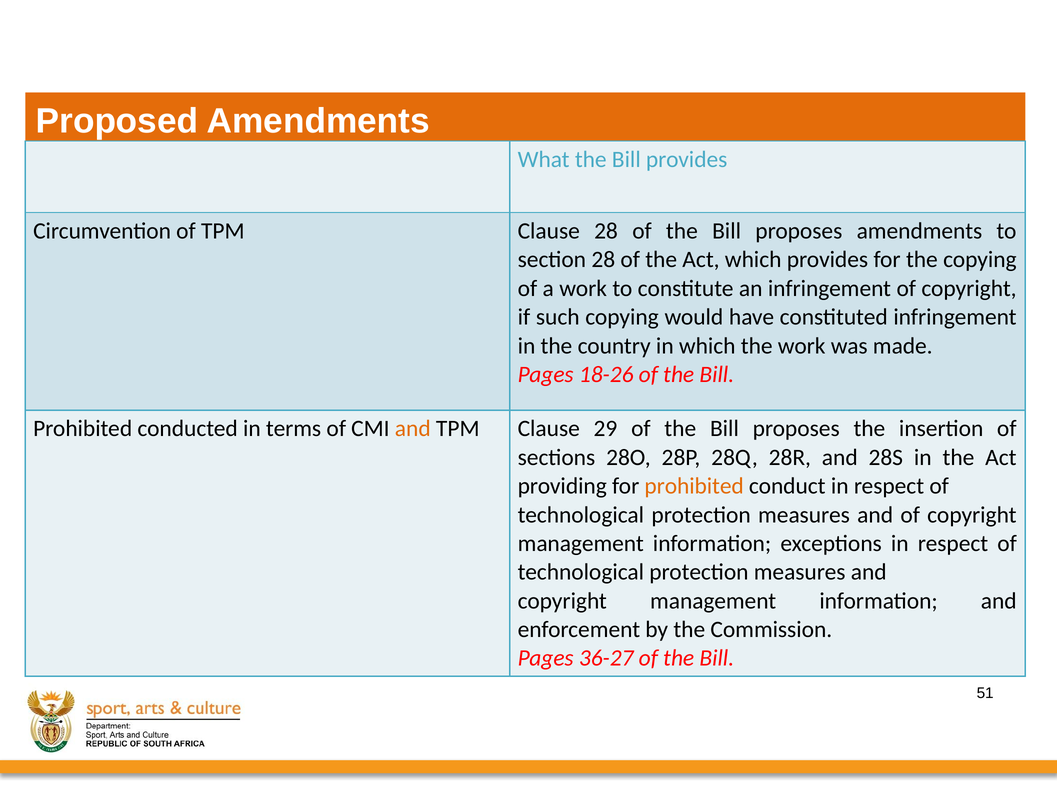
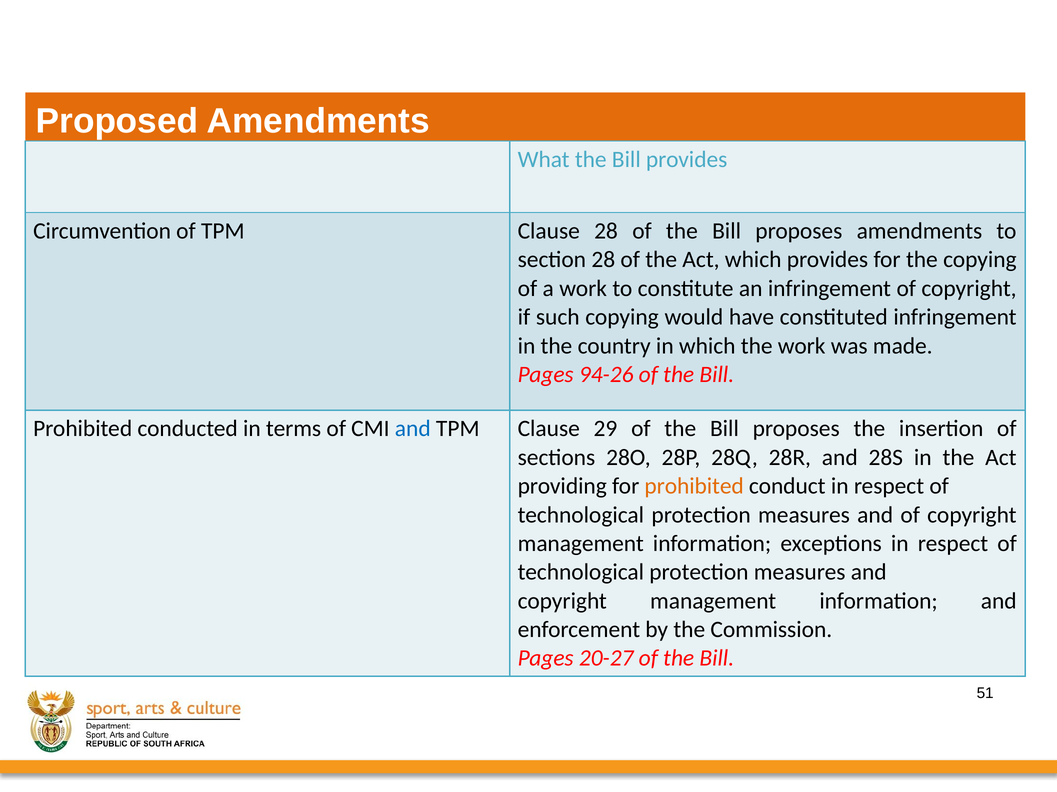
18-26: 18-26 -> 94-26
and at (413, 429) colour: orange -> blue
36-27: 36-27 -> 20-27
